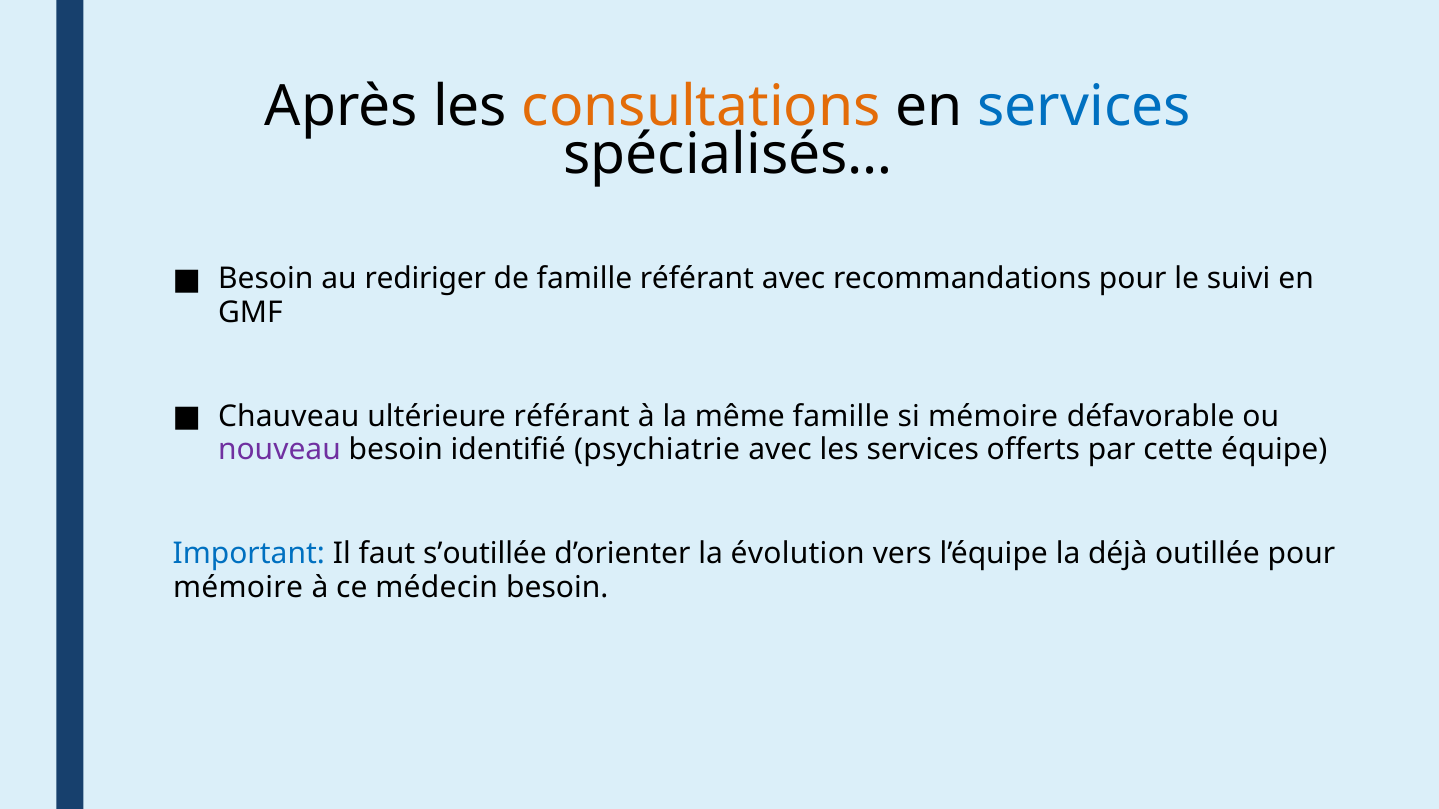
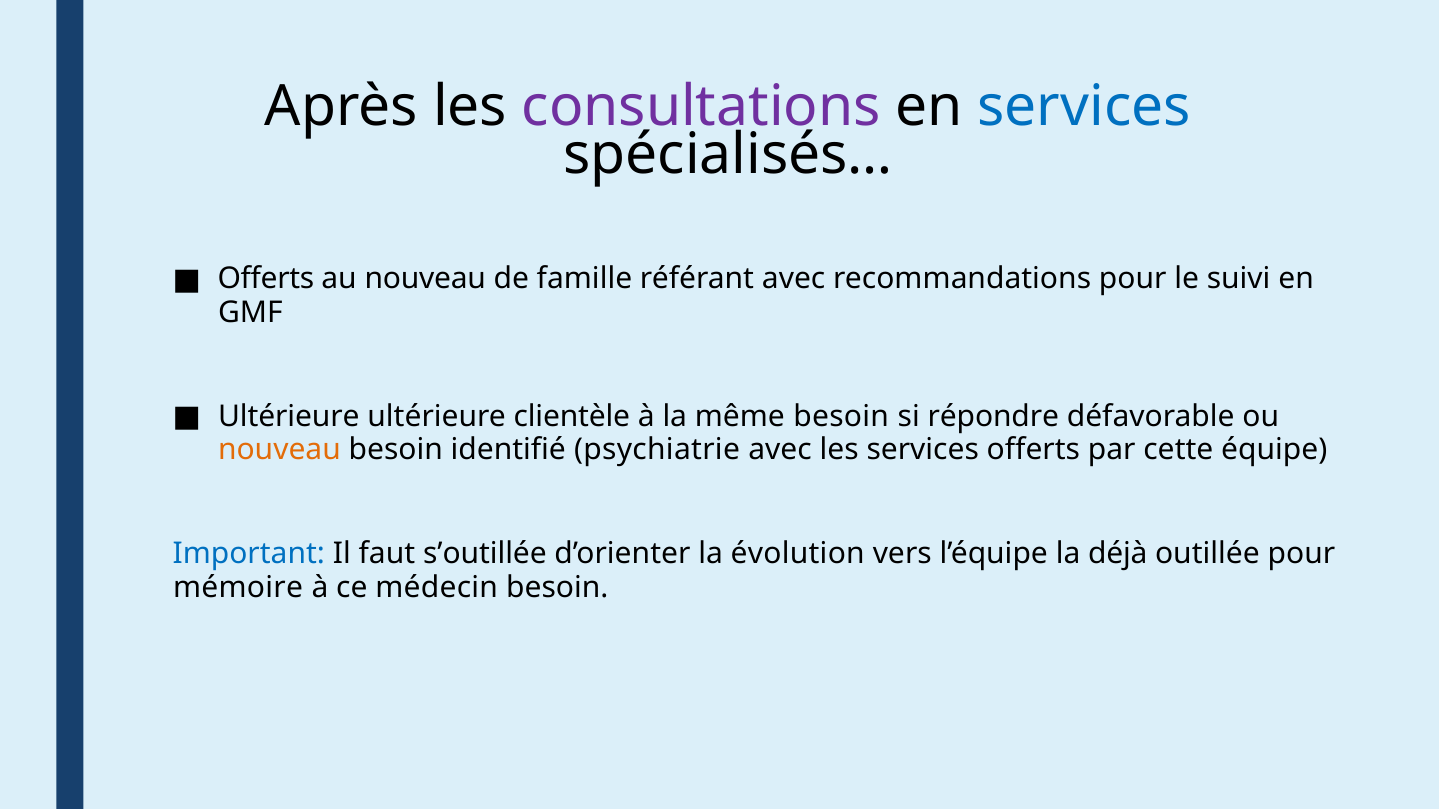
consultations colour: orange -> purple
Besoin at (266, 279): Besoin -> Offerts
au rediriger: rediriger -> nouveau
Chauveau at (289, 416): Chauveau -> Ultérieure
ultérieure référant: référant -> clientèle
même famille: famille -> besoin
si mémoire: mémoire -> répondre
nouveau at (279, 450) colour: purple -> orange
